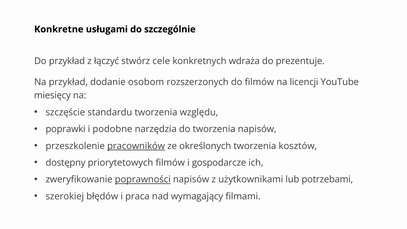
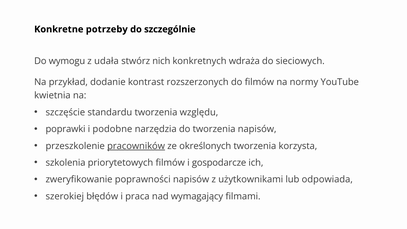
usługami: usługami -> potrzeby
Do przykład: przykład -> wymogu
łączyć: łączyć -> udała
cele: cele -> nich
prezentuje: prezentuje -> sieciowych
osobom: osobom -> kontrast
licencji: licencji -> normy
miesięcy: miesięcy -> kwietnia
kosztów: kosztów -> korzysta
dostępny: dostępny -> szkolenia
poprawności underline: present -> none
potrzebami: potrzebami -> odpowiada
